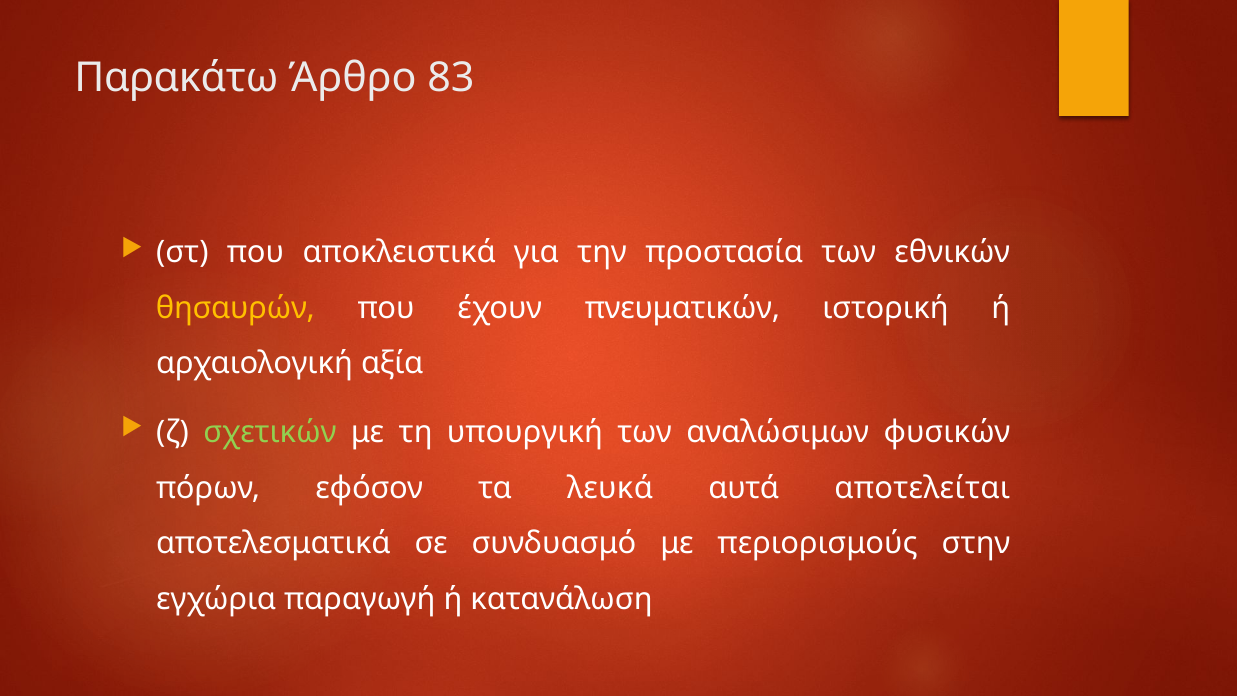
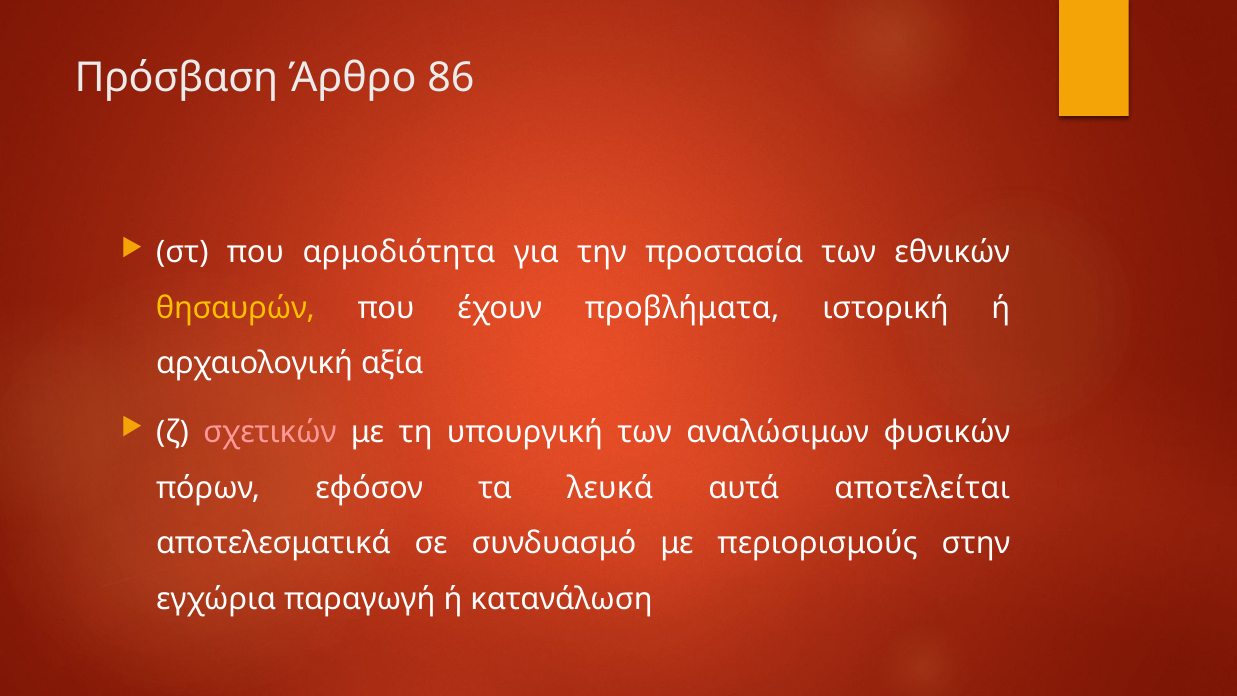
Παρακάτω: Παρακάτω -> Πρόσβαση
83: 83 -> 86
αποκλειστικά: αποκλειστικά -> αρμοδιότητα
πνευματικών: πνευματικών -> προβλήματα
σχετικών colour: light green -> pink
